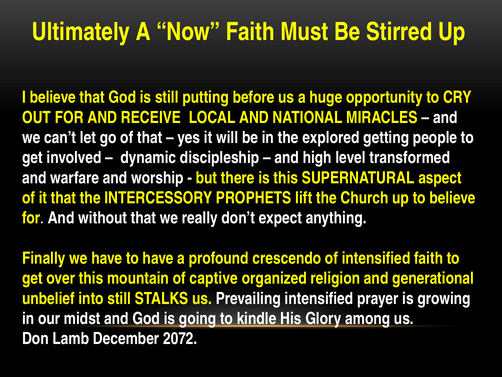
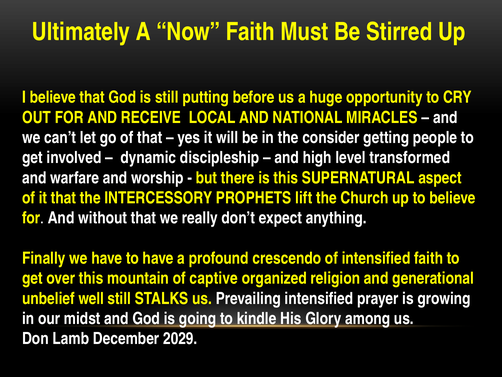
explored: explored -> consider
into: into -> well
2072: 2072 -> 2029
